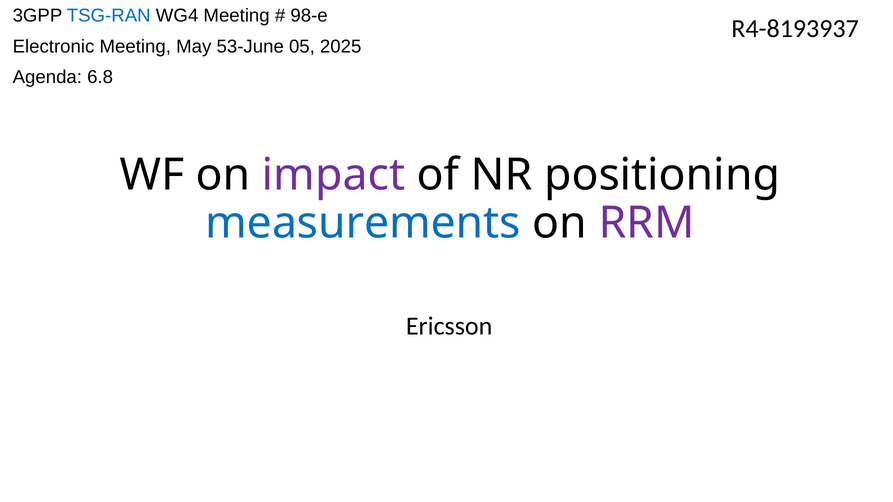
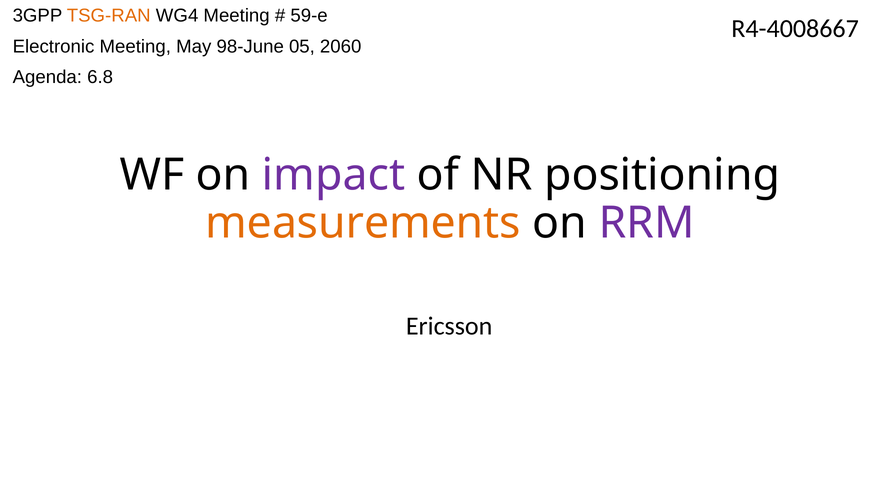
TSG-RAN colour: blue -> orange
98-e: 98-e -> 59-e
R4-8193937: R4-8193937 -> R4-4008667
53-June: 53-June -> 98-June
2025: 2025 -> 2060
measurements colour: blue -> orange
